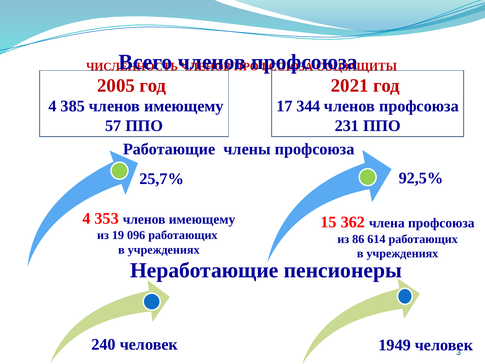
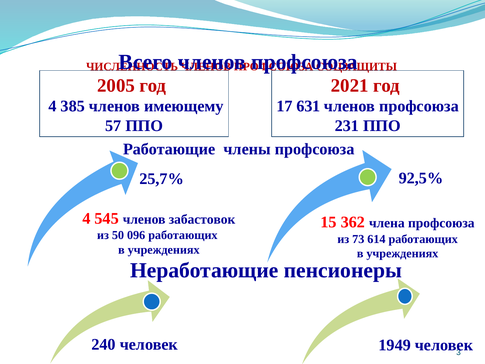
344: 344 -> 631
353: 353 -> 545
имеющему at (202, 219): имеющему -> забастовок
19: 19 -> 50
86: 86 -> 73
